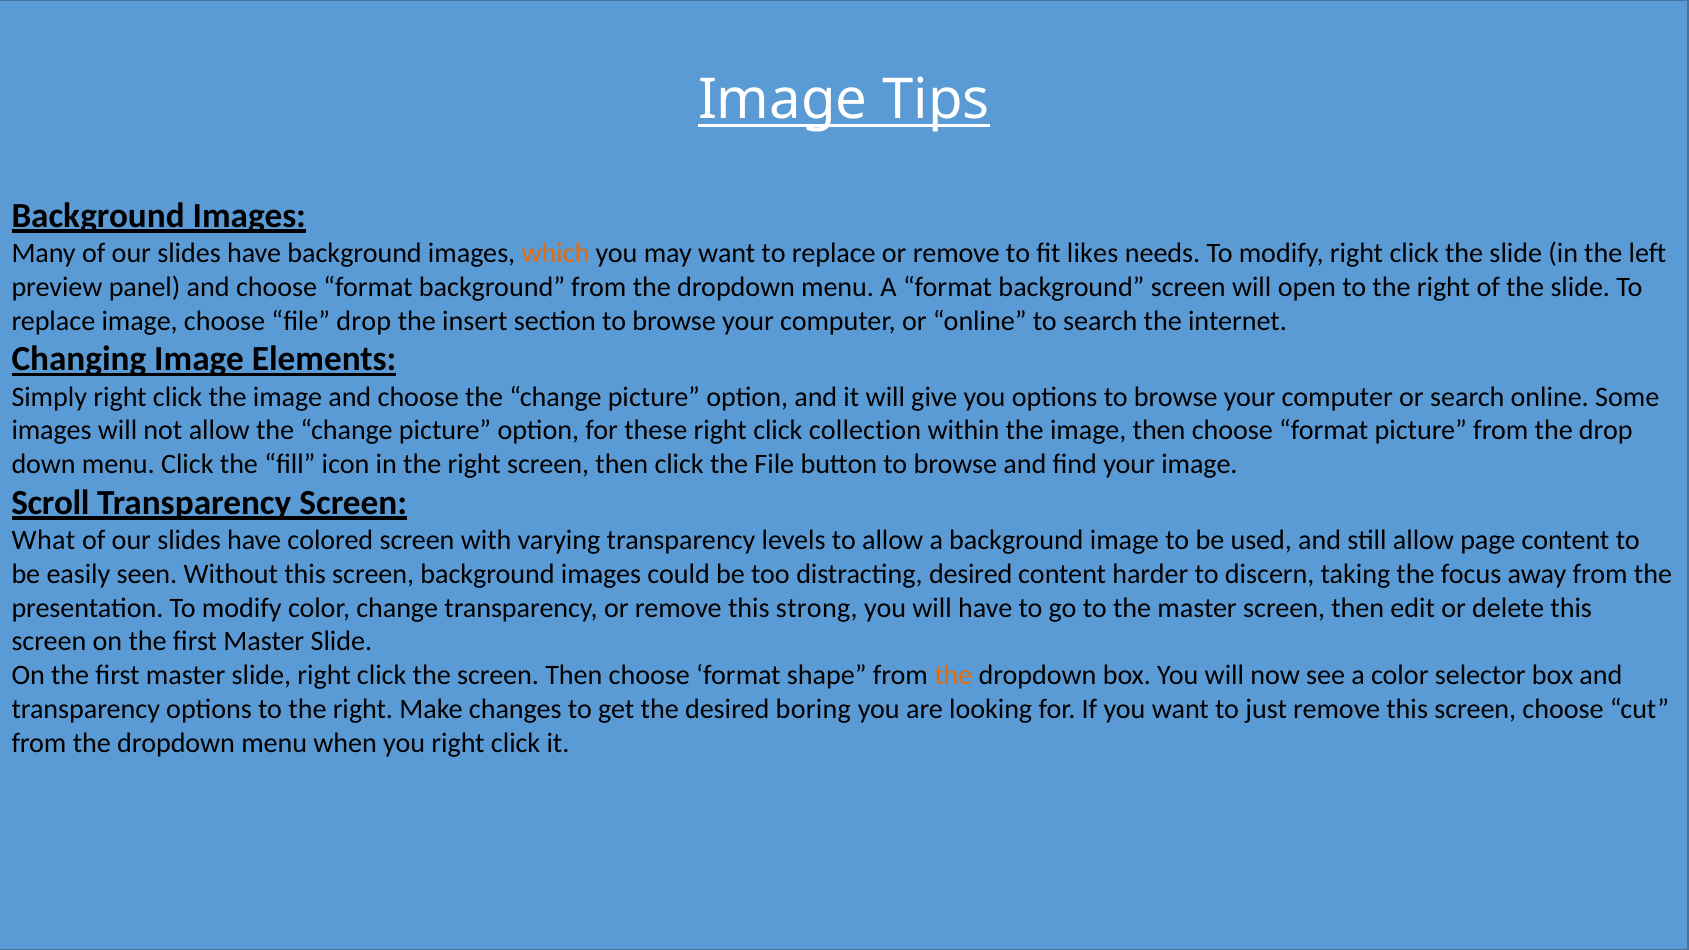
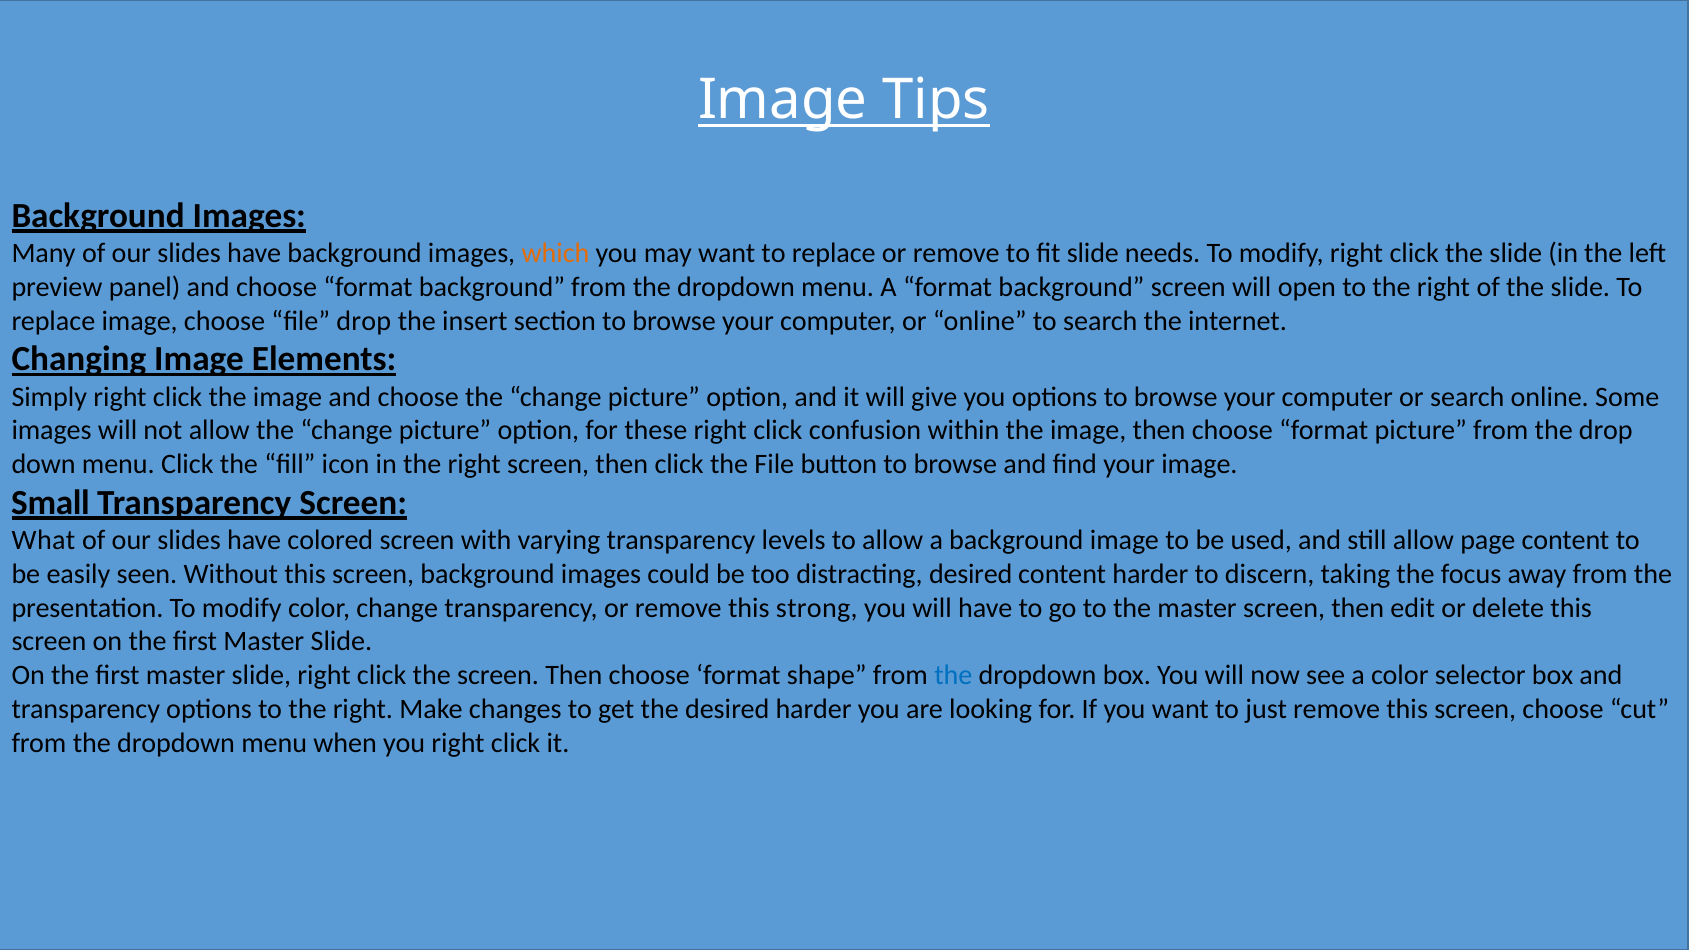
fit likes: likes -> slide
collection: collection -> confusion
Scroll: Scroll -> Small
the at (953, 675) colour: orange -> blue
desired boring: boring -> harder
